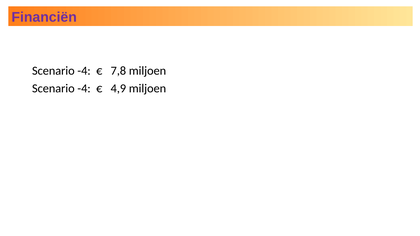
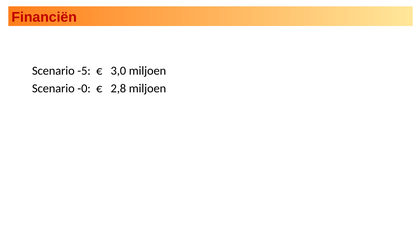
Financiën colour: purple -> red
-4 at (84, 71): -4 -> -5
7,8: 7,8 -> 3,0
-4 at (84, 89): -4 -> -0
4,9: 4,9 -> 2,8
